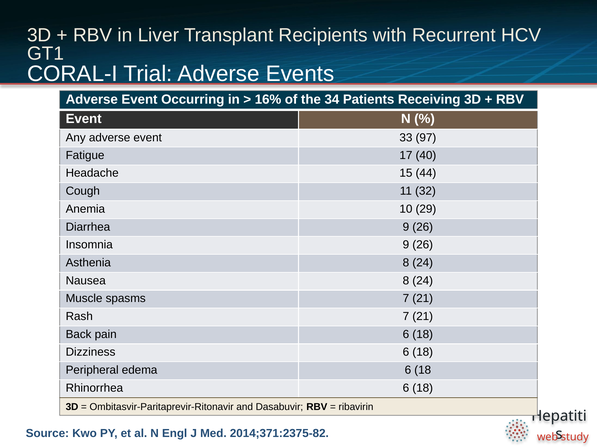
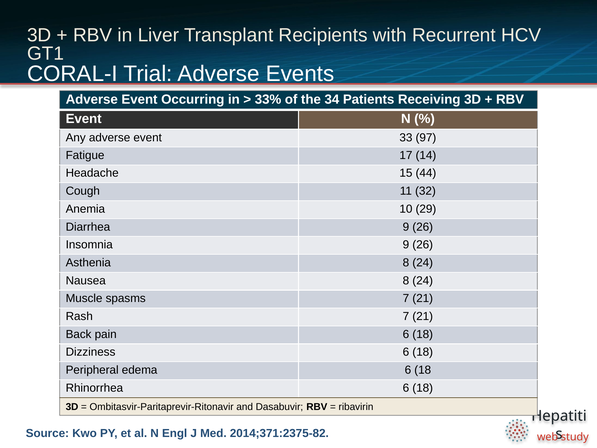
16%: 16% -> 33%
40: 40 -> 14
